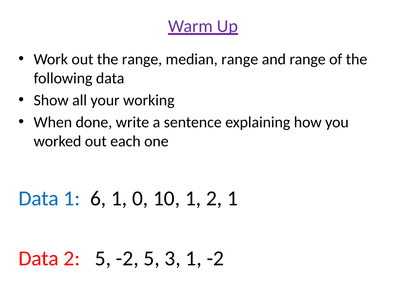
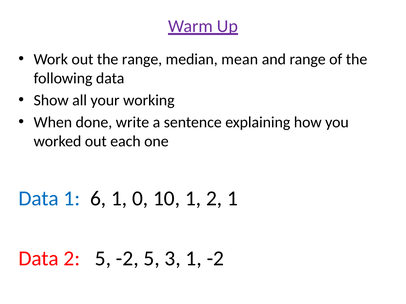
median range: range -> mean
